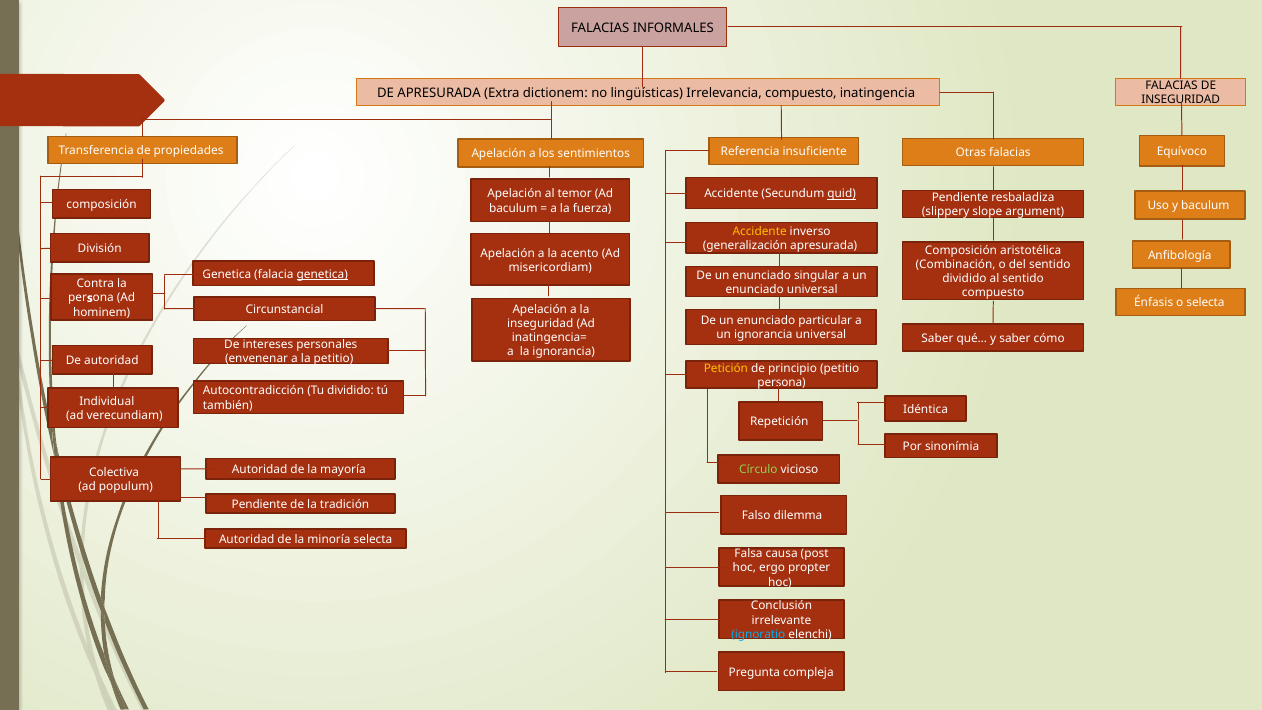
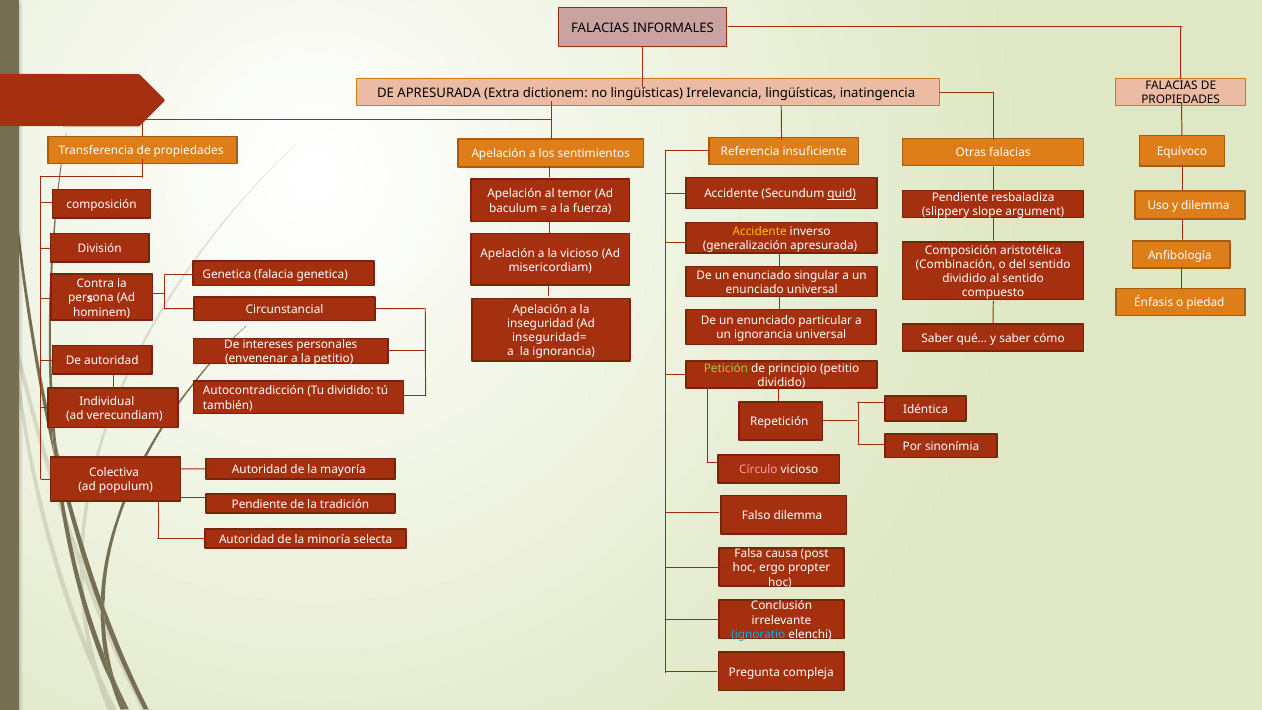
Irrelevancia compuesto: compuesto -> lingüísticas
INSEGURIDAD at (1181, 100): INSEGURIDAD -> PROPIEDADES
y baculum: baculum -> dilemma
la acento: acento -> vicioso
genetica at (322, 274) underline: present -> none
o selecta: selecta -> piedad
inatingencia=: inatingencia= -> inseguridad=
Petición colour: yellow -> light green
persona at (782, 382): persona -> dividido
Círculo colour: light green -> pink
